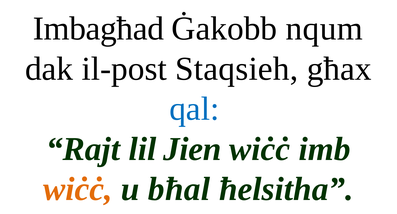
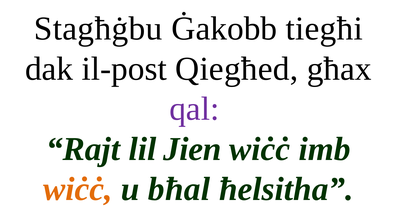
Imbagħad: Imbagħad -> Stagħġbu
nqum: nqum -> tiegħi
Staqsieh: Staqsieh -> Qiegħed
qal colour: blue -> purple
